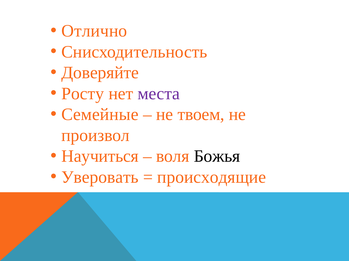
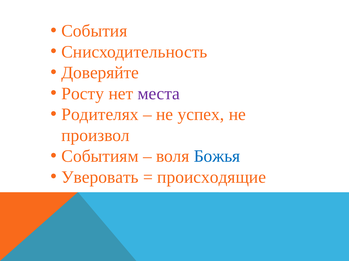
Отлично: Отлично -> События
Семейные: Семейные -> Родителях
твоем: твоем -> успех
Научиться: Научиться -> Событиям
Божья colour: black -> blue
